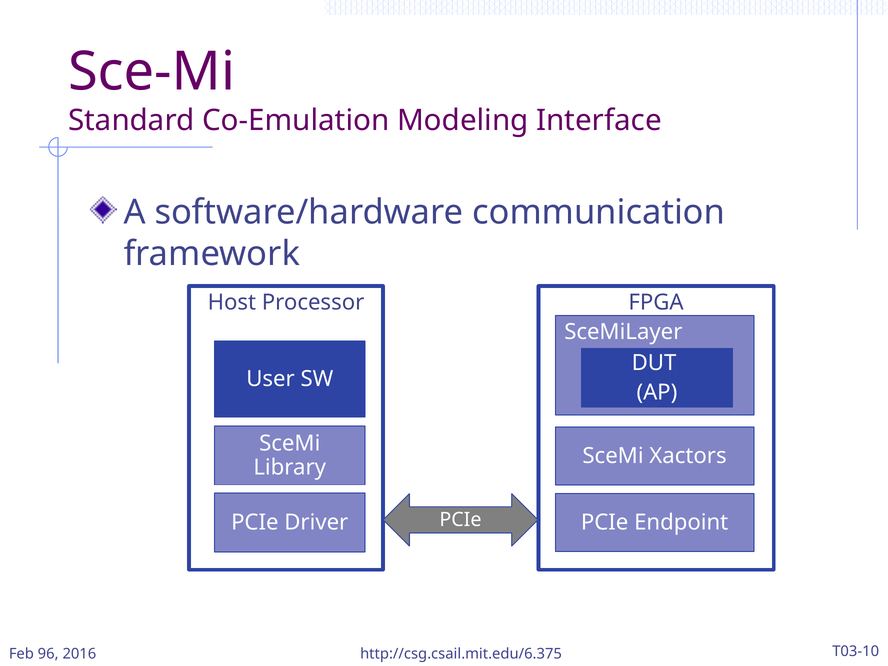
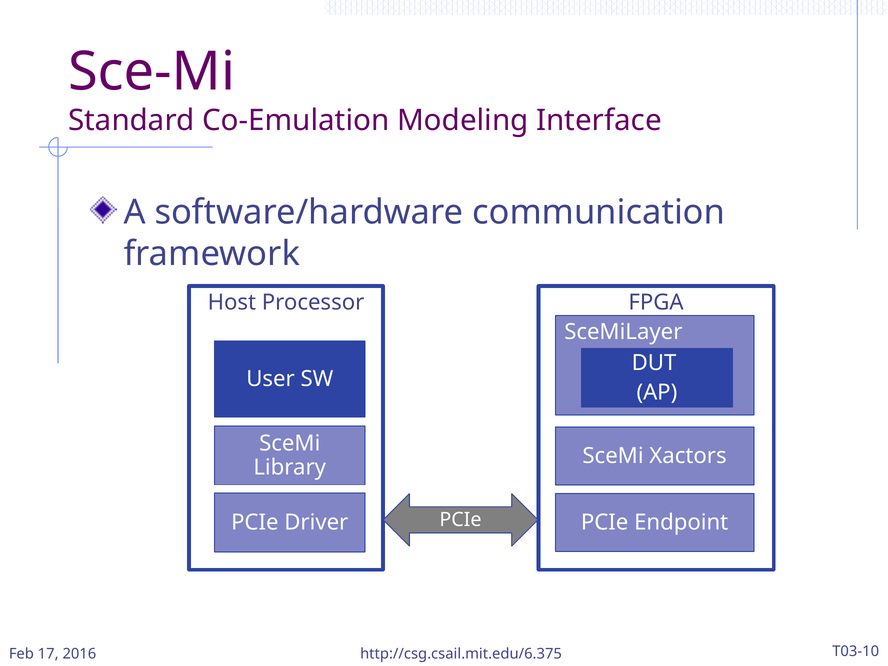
96: 96 -> 17
